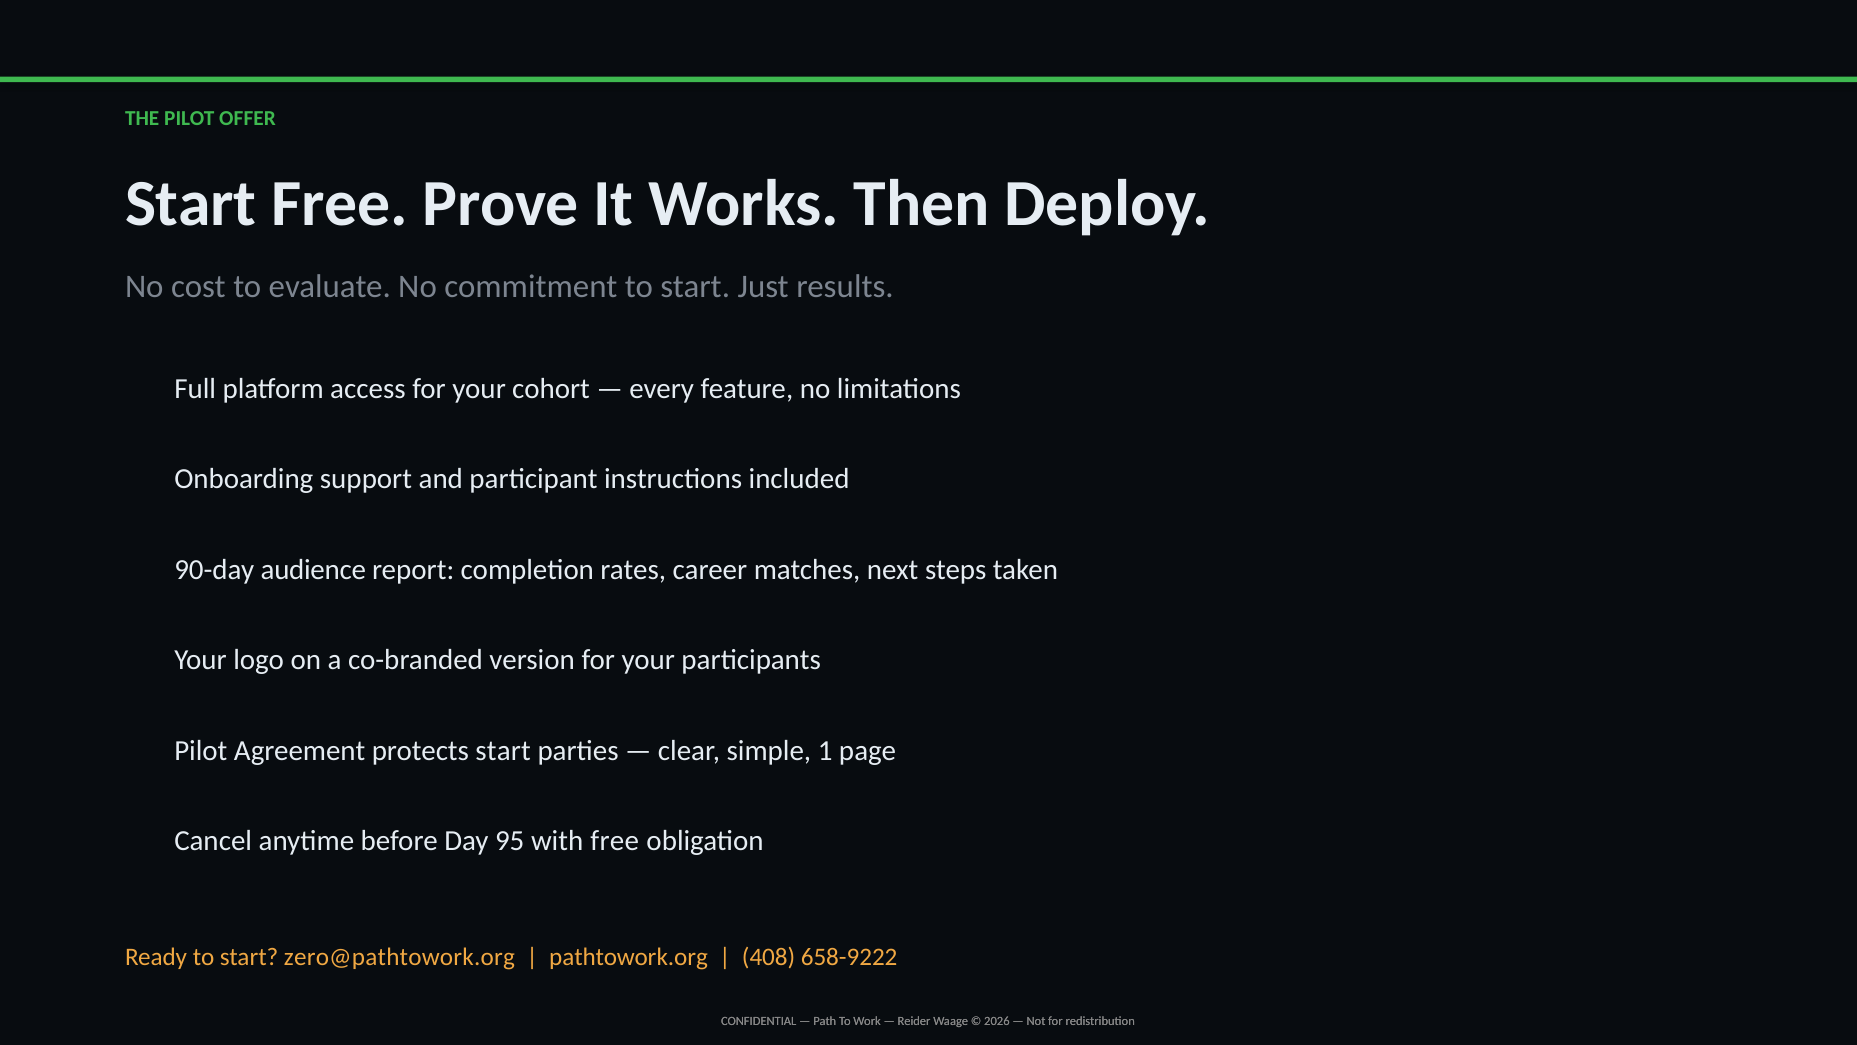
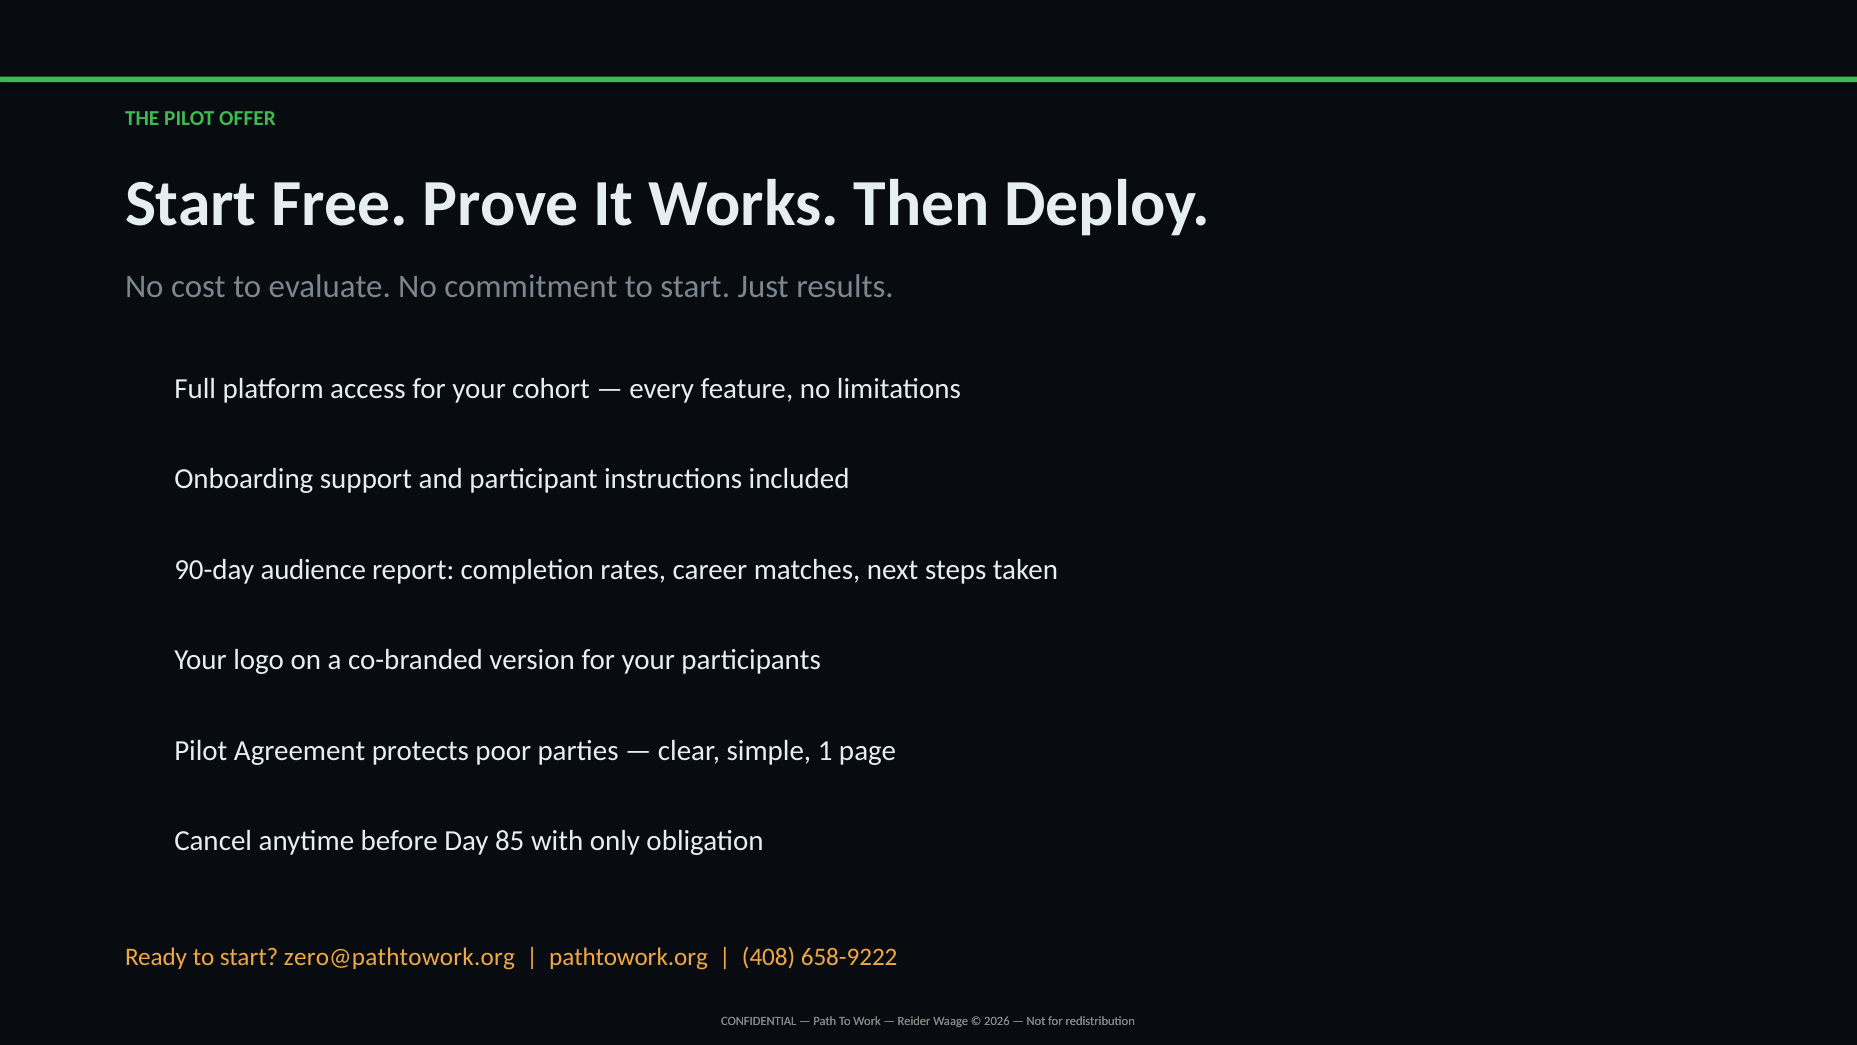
protects start: start -> poor
95: 95 -> 85
with free: free -> only
